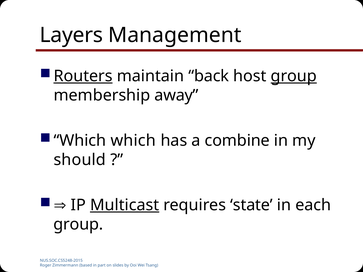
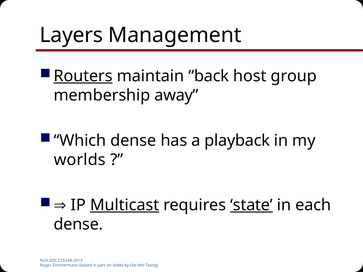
group at (294, 76) underline: present -> none
Which which: which -> dense
combine: combine -> playback
should: should -> worlds
state underline: none -> present
group at (78, 225): group -> dense
